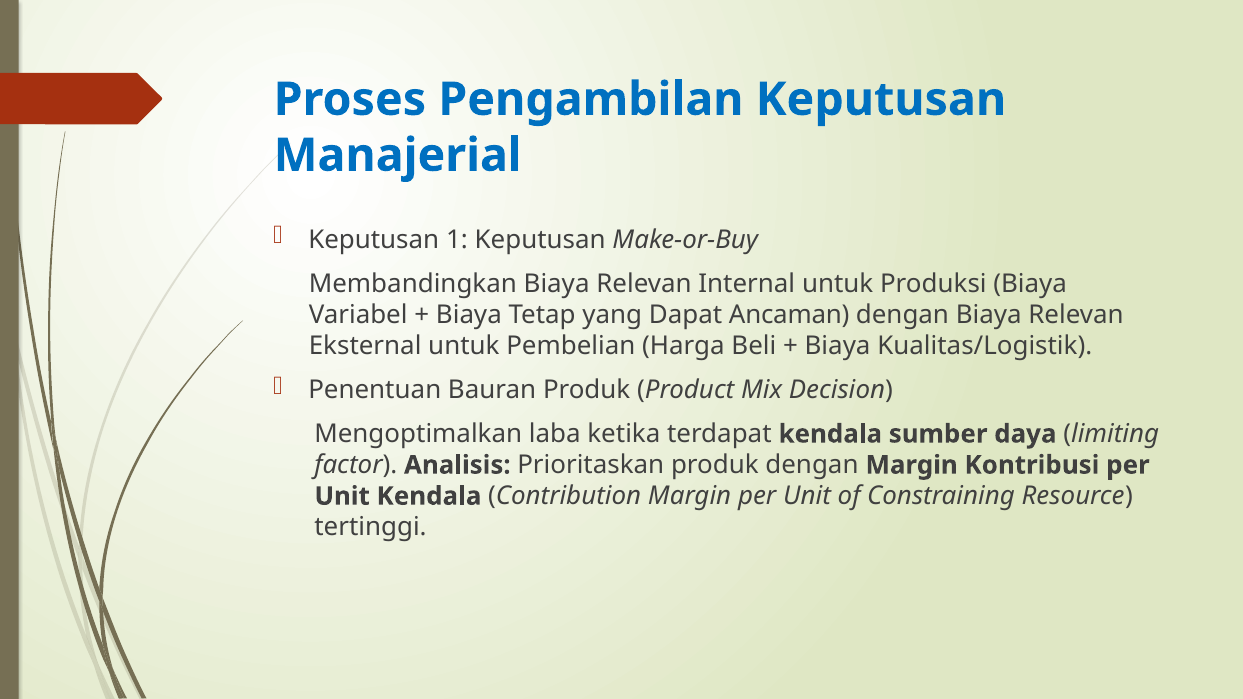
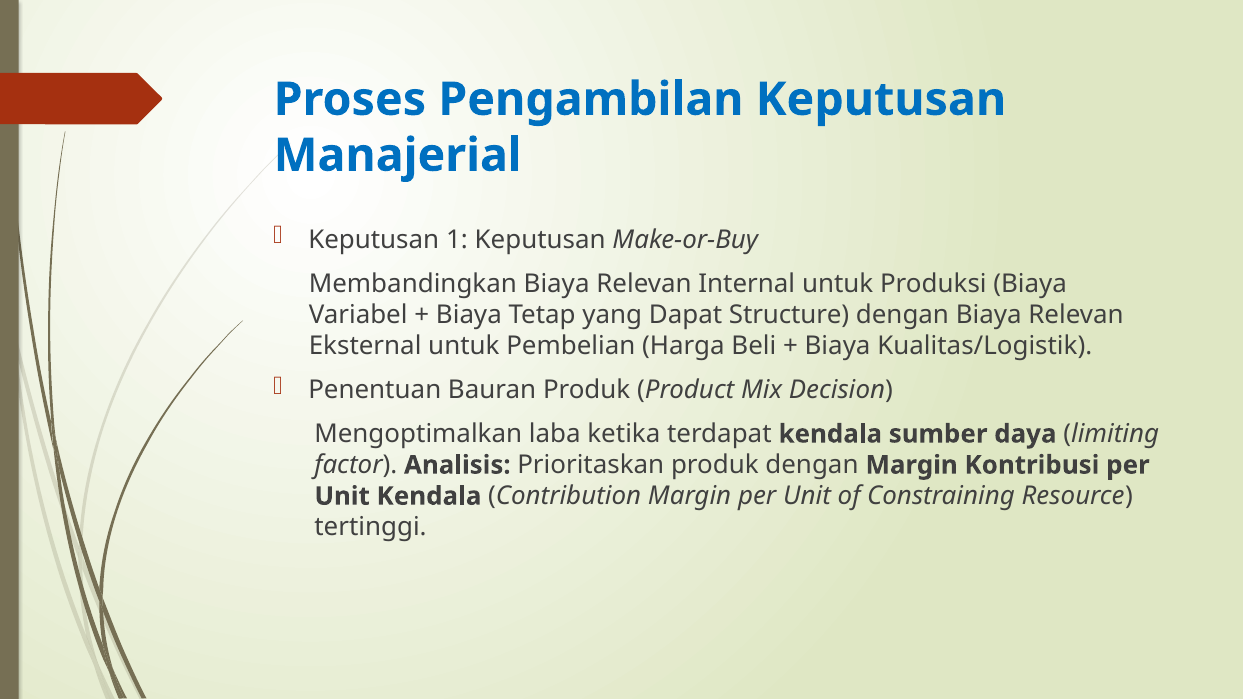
Ancaman: Ancaman -> Structure
